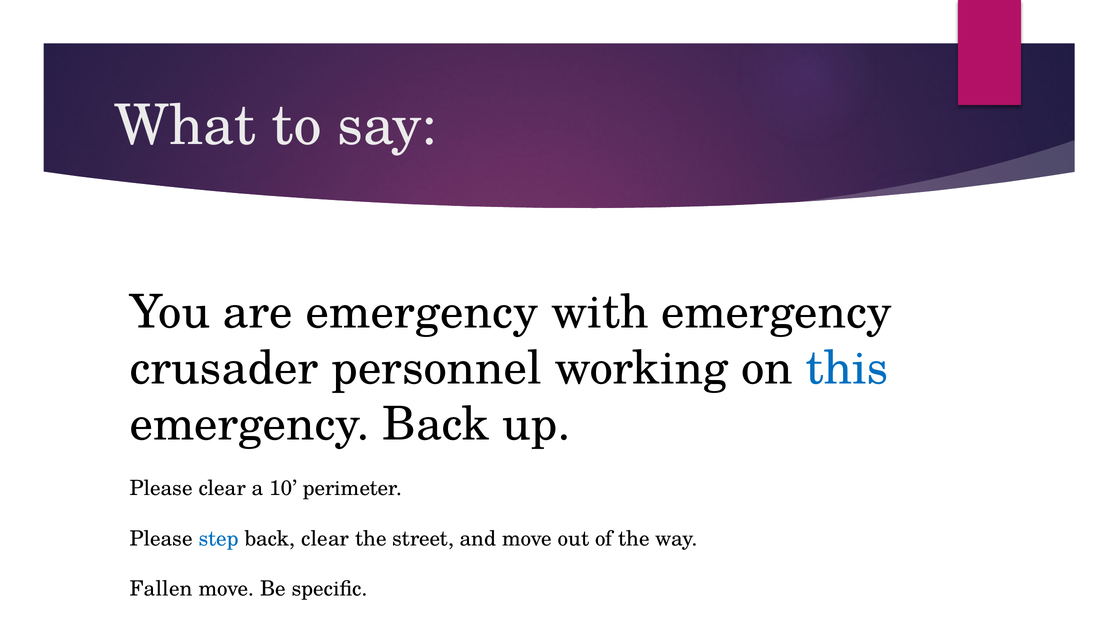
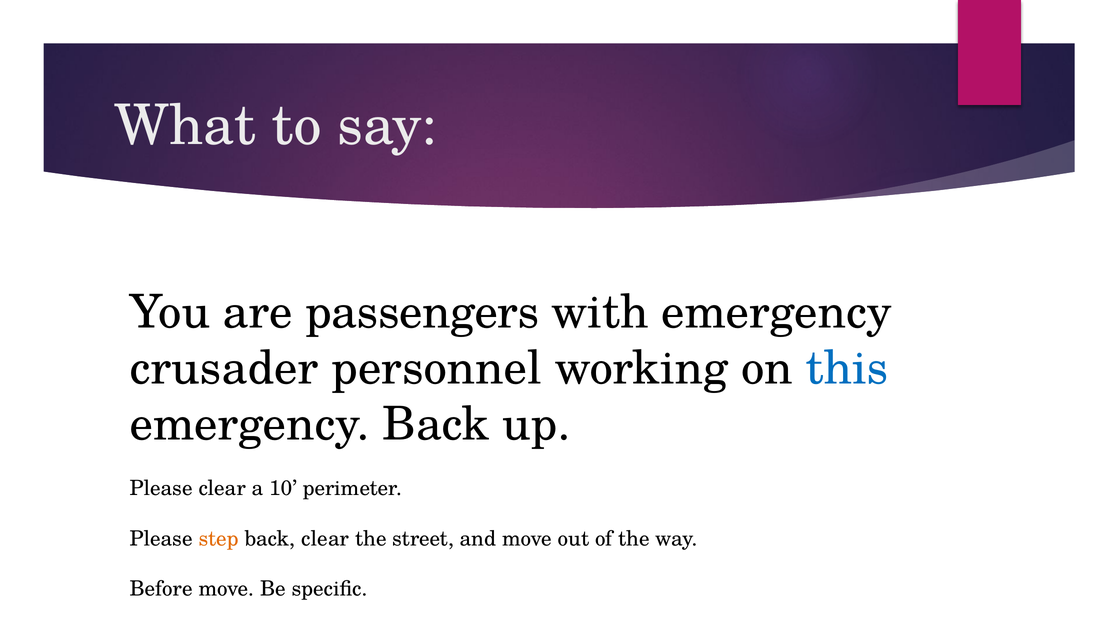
are emergency: emergency -> passengers
step colour: blue -> orange
Fallen: Fallen -> Before
